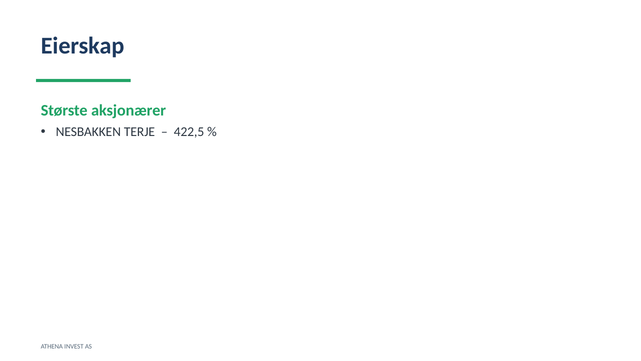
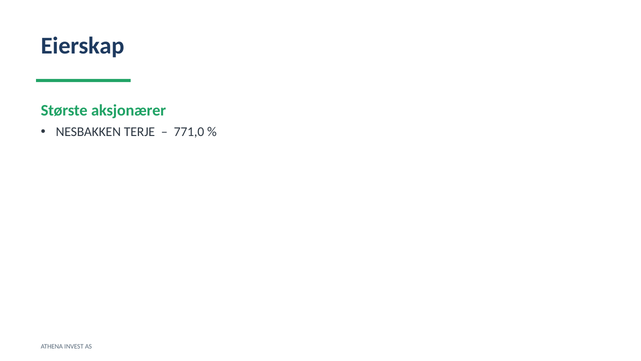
422,5: 422,5 -> 771,0
